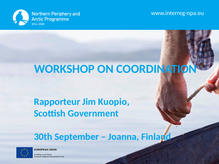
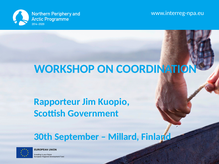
Joanna: Joanna -> Millard
